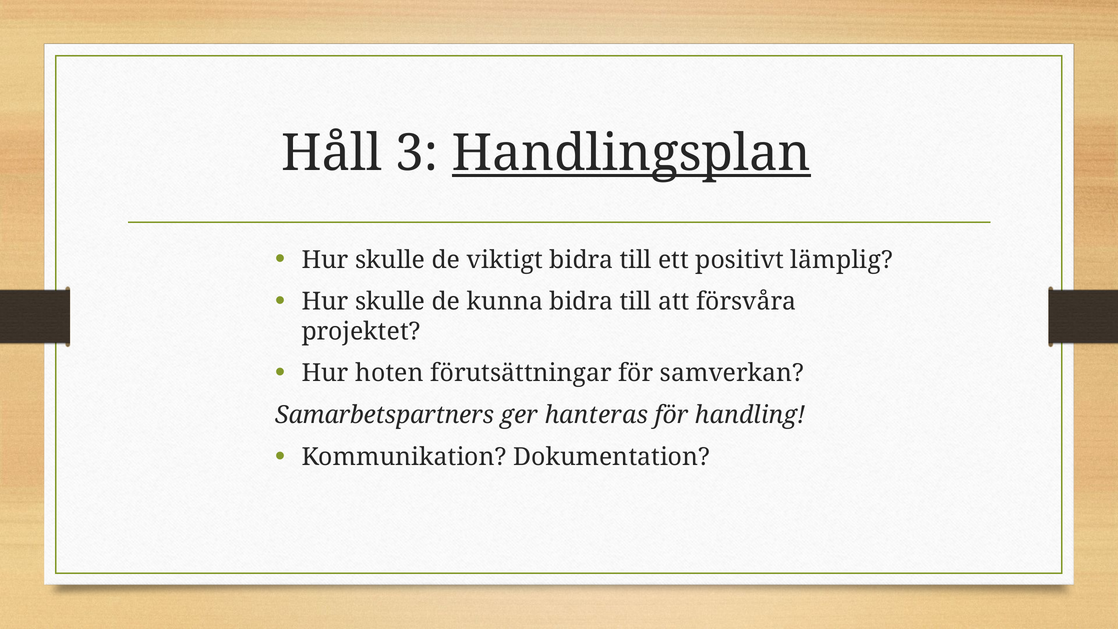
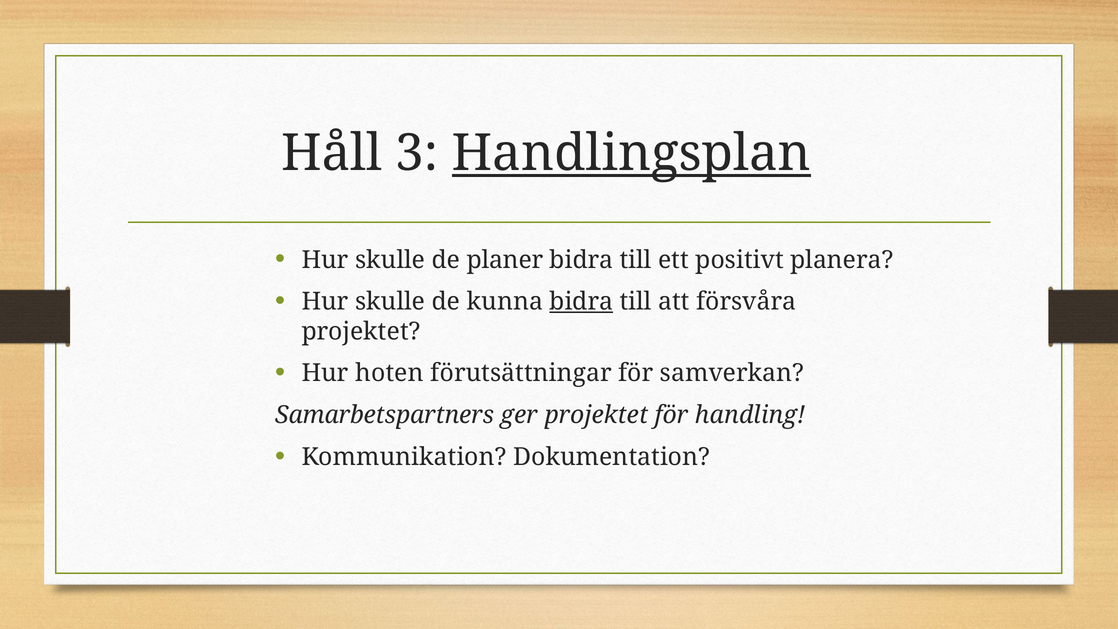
viktigt: viktigt -> planer
lämplig: lämplig -> planera
bidra at (581, 302) underline: none -> present
ger hanteras: hanteras -> projektet
